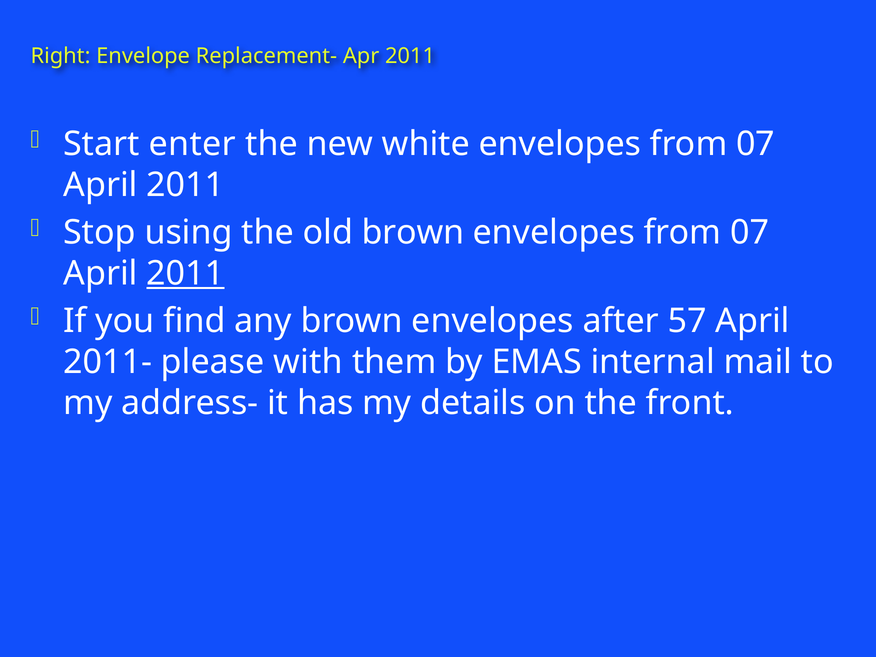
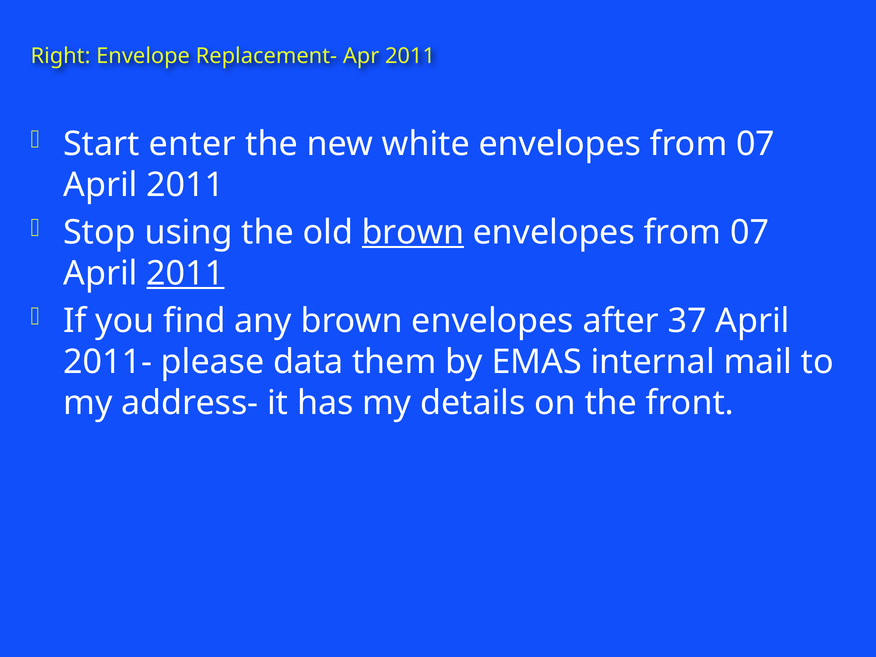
brown at (413, 233) underline: none -> present
57: 57 -> 37
with: with -> data
